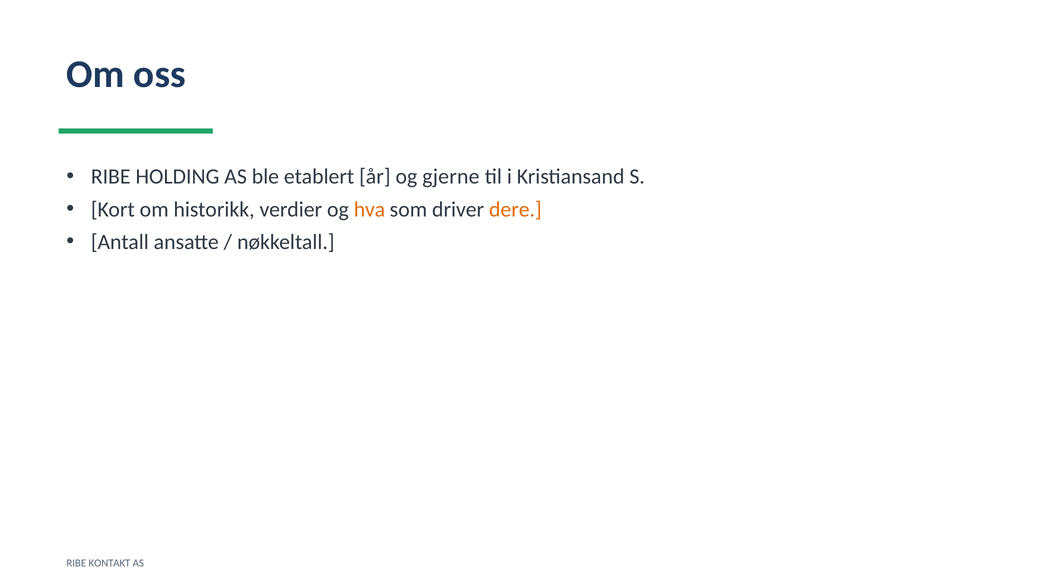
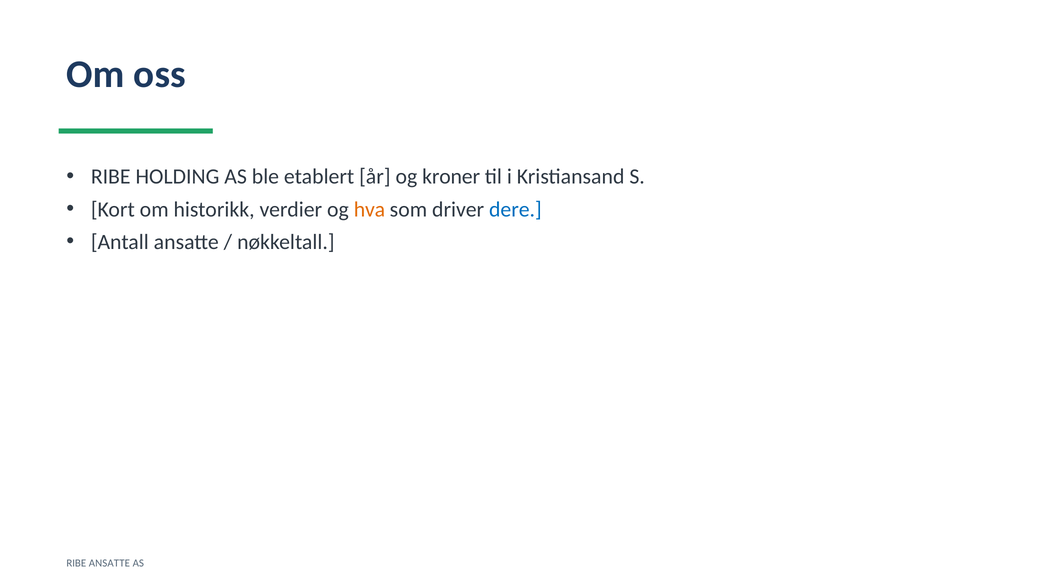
gjerne: gjerne -> kroner
dere colour: orange -> blue
RIBE KONTAKT: KONTAKT -> ANSATTE
